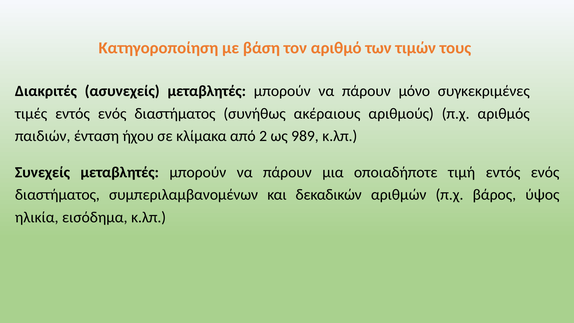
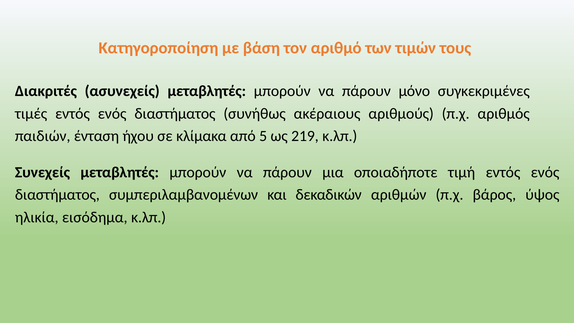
2: 2 -> 5
989: 989 -> 219
